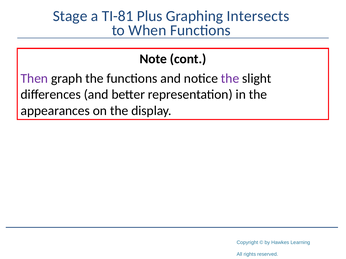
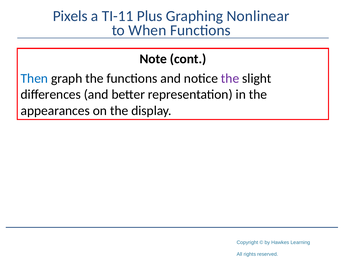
Stage: Stage -> Pixels
TI-81: TI-81 -> TI-11
Intersects: Intersects -> Nonlinear
Then colour: purple -> blue
